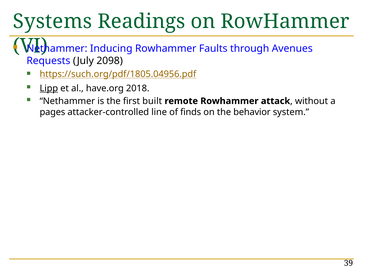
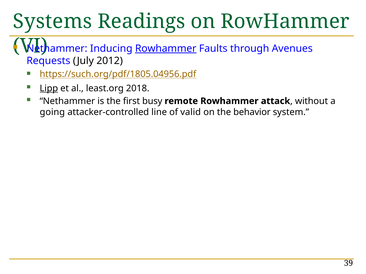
Rowhammer at (166, 49) underline: none -> present
2098: 2098 -> 2012
have.org: have.org -> least.org
built: built -> busy
pages: pages -> going
finds: finds -> valid
